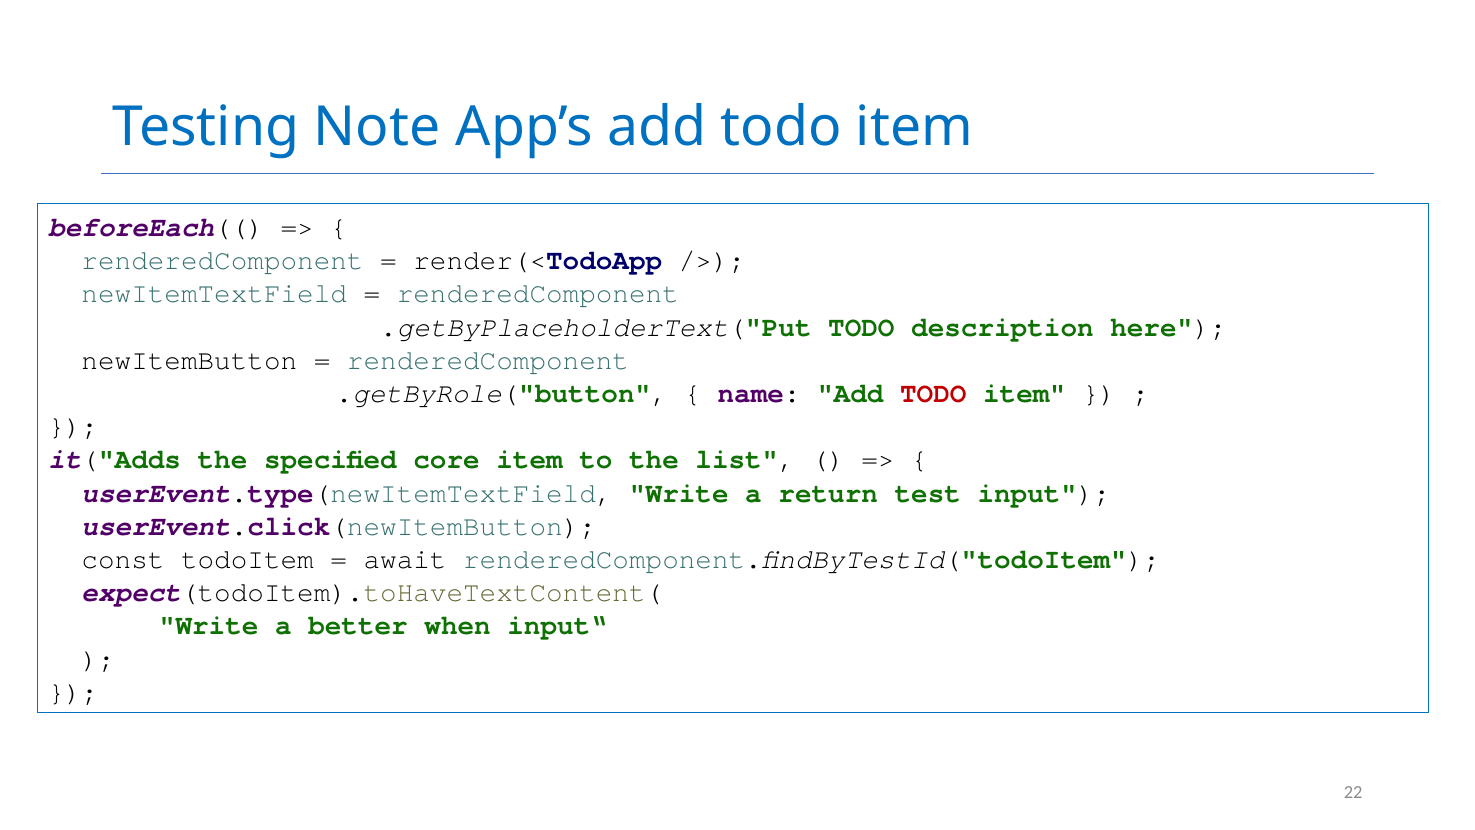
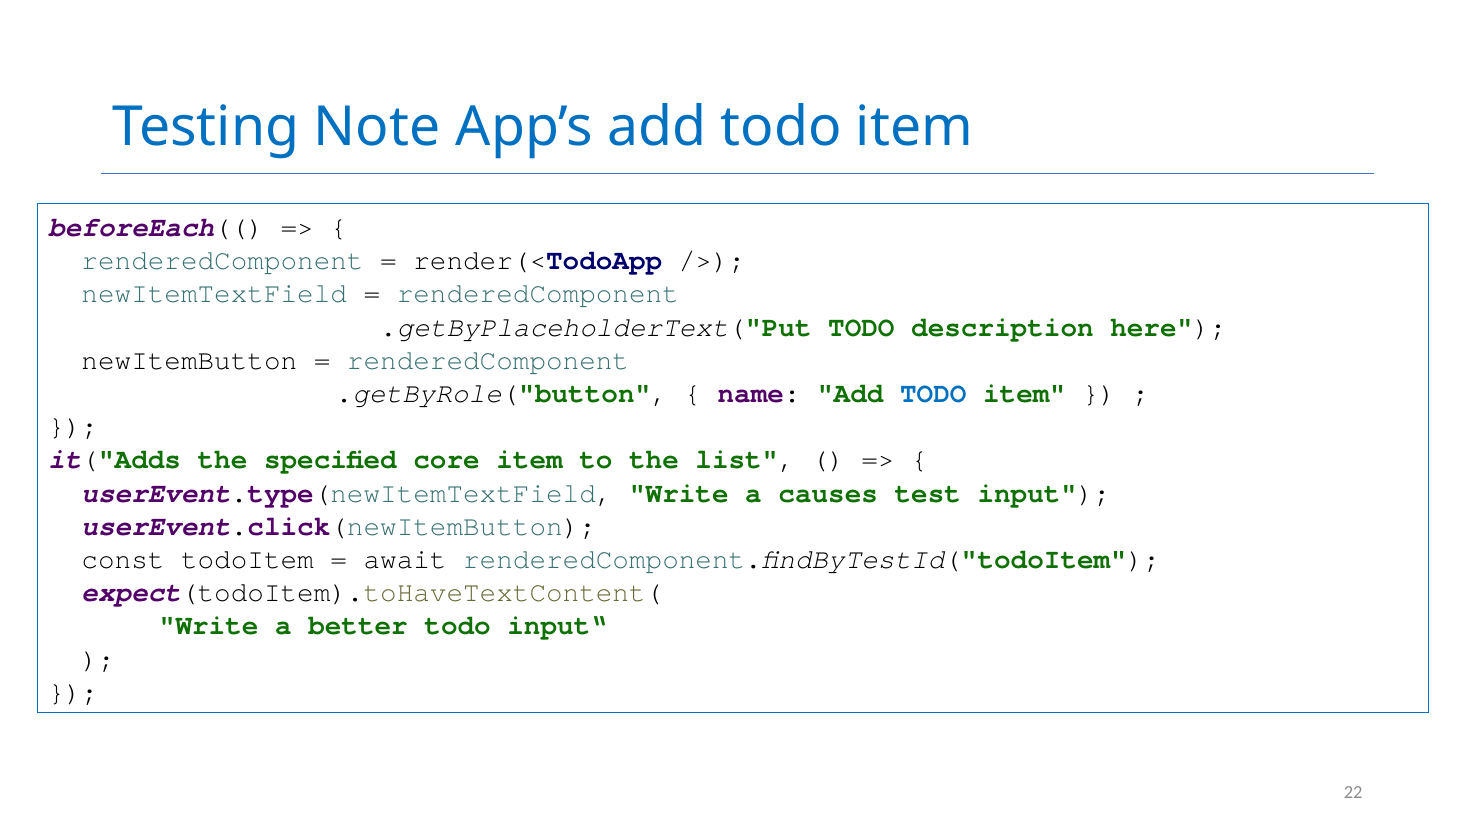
TODO at (933, 393) colour: red -> blue
return: return -> causes
better when: when -> todo
